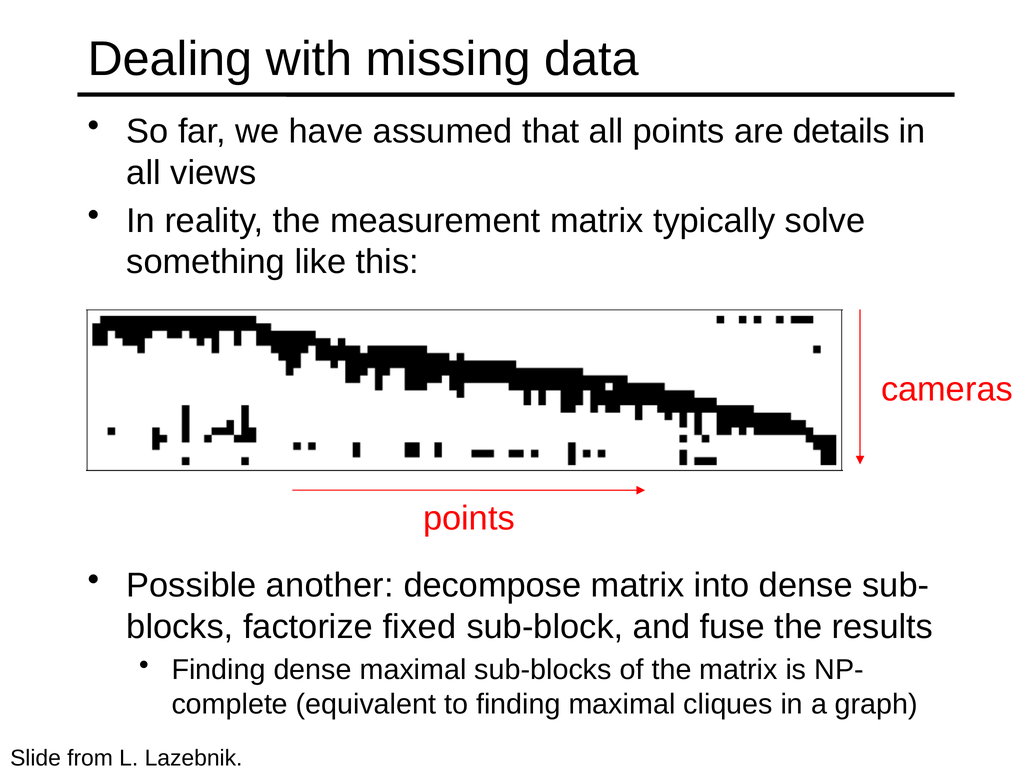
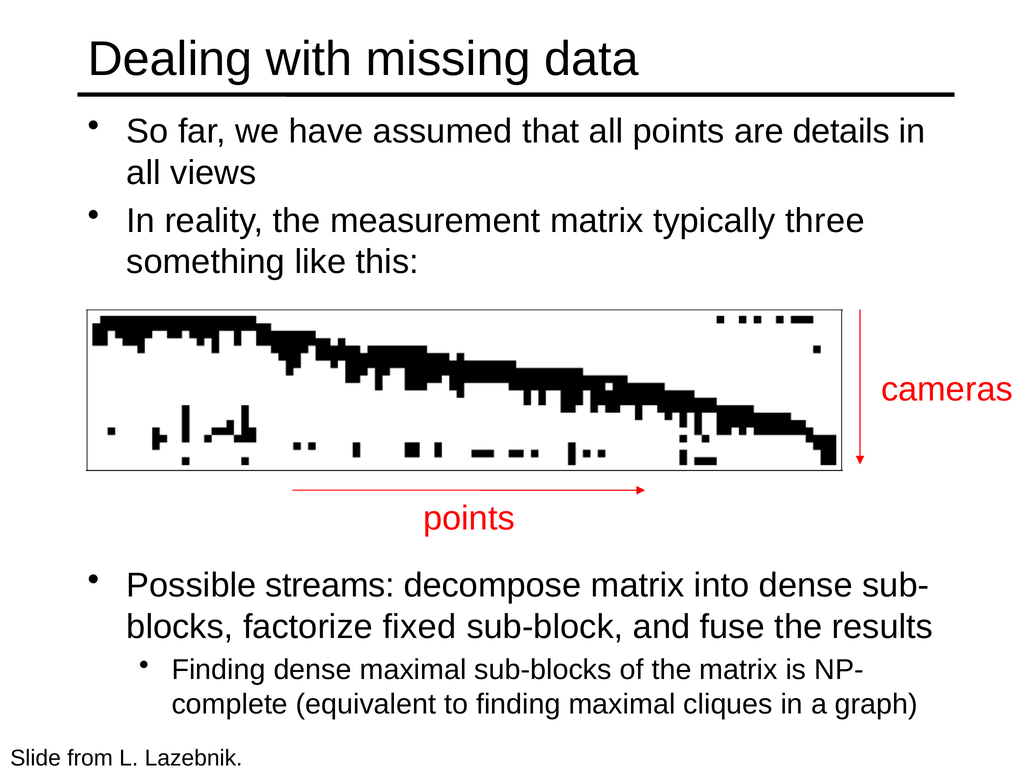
solve: solve -> three
another: another -> streams
